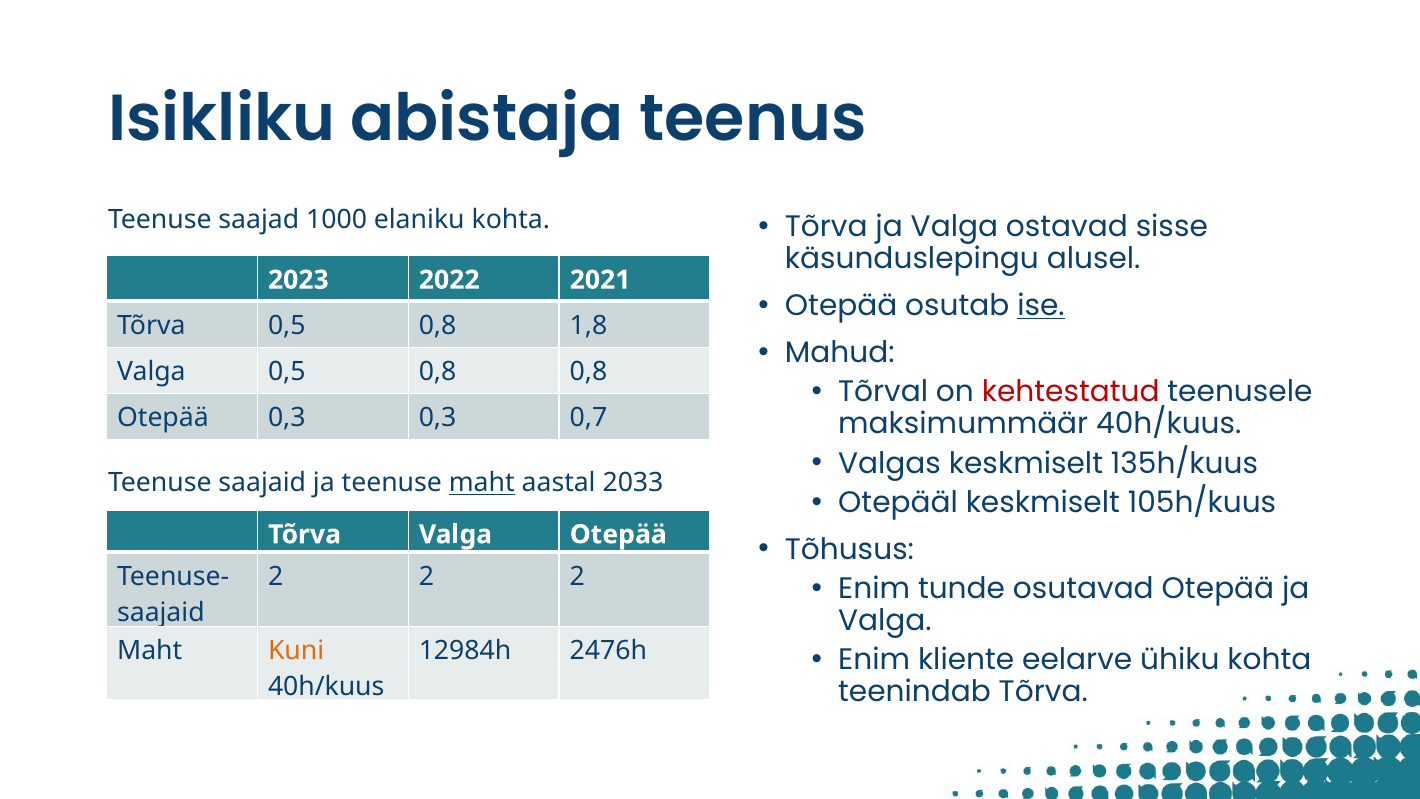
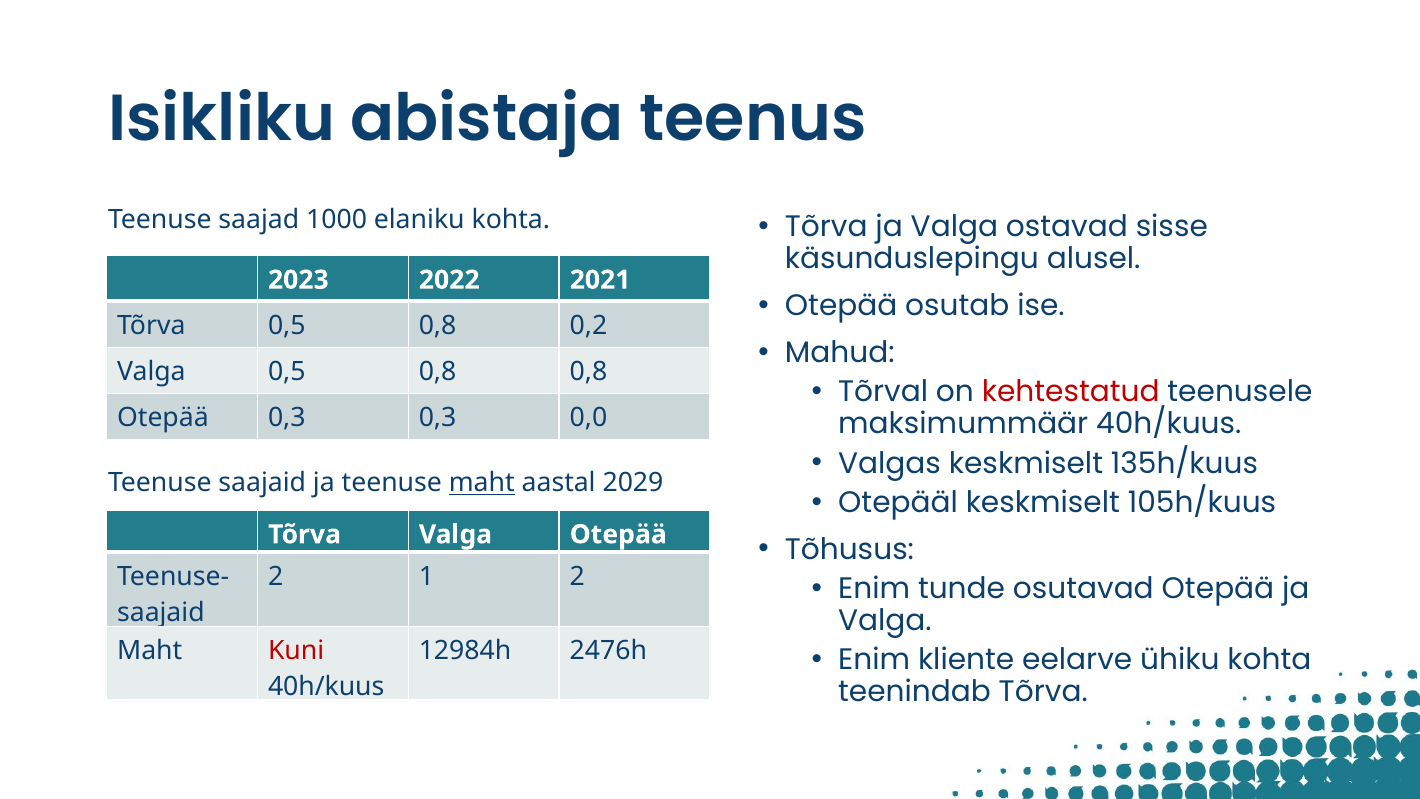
ise underline: present -> none
1,8: 1,8 -> 0,2
0,7: 0,7 -> 0,0
2033: 2033 -> 2029
2 at (426, 576): 2 -> 1
Kuni colour: orange -> red
